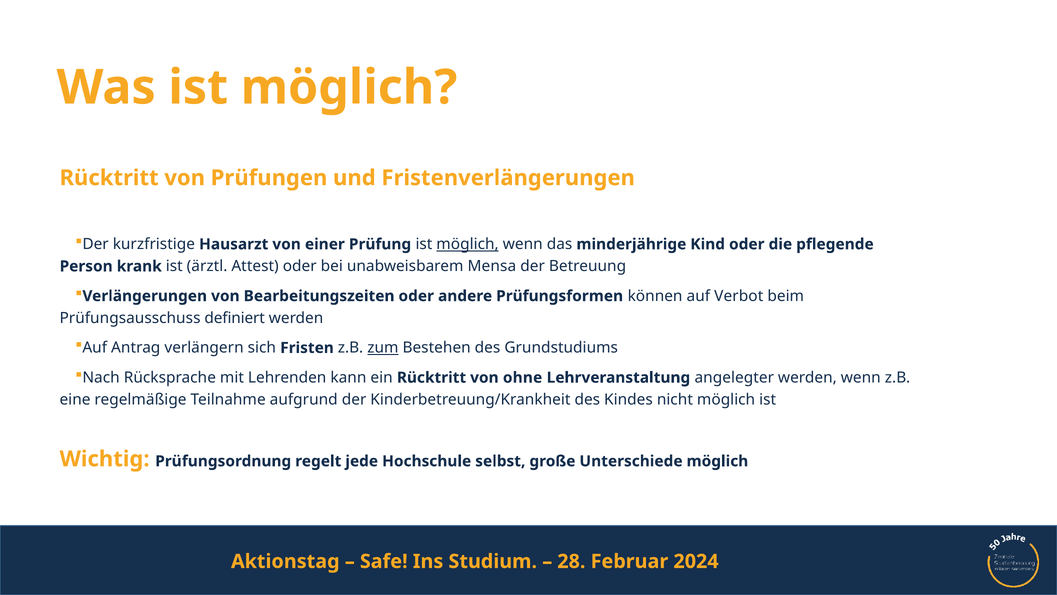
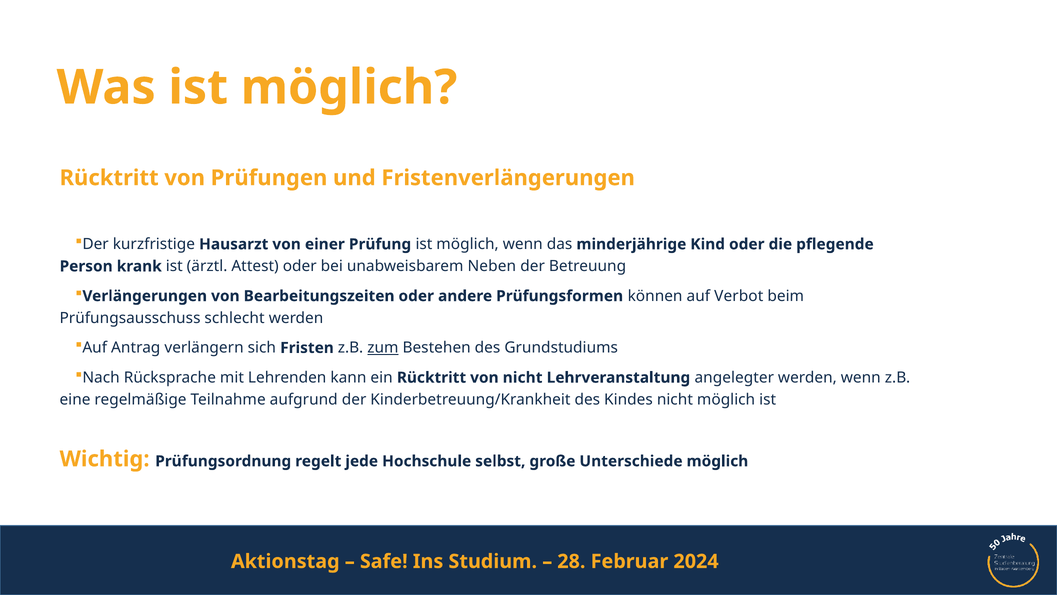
möglich at (468, 244) underline: present -> none
Mensa: Mensa -> Neben
definiert: definiert -> schlecht
von ohne: ohne -> nicht
